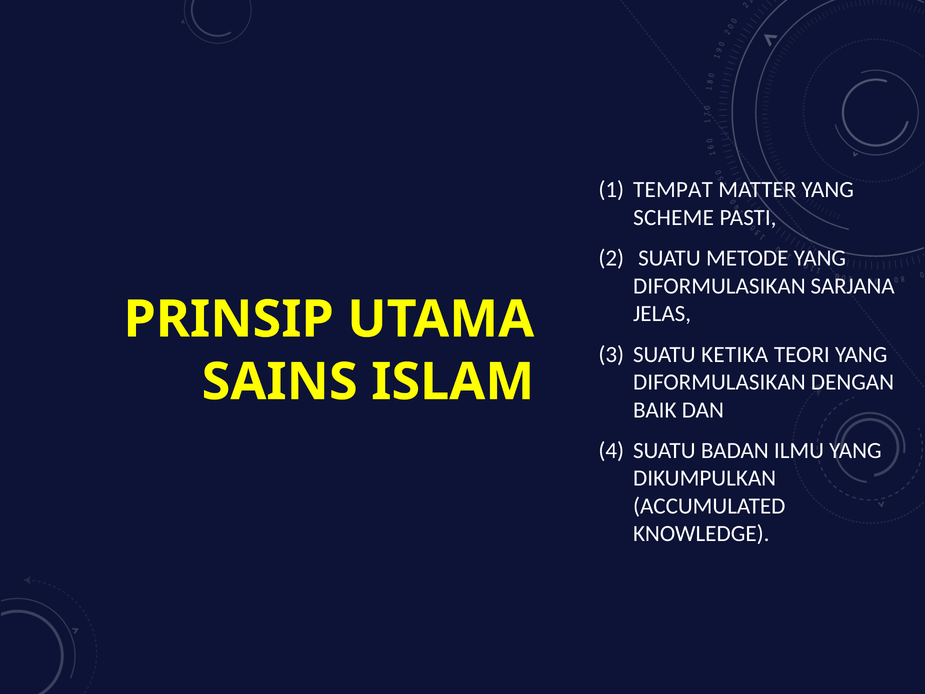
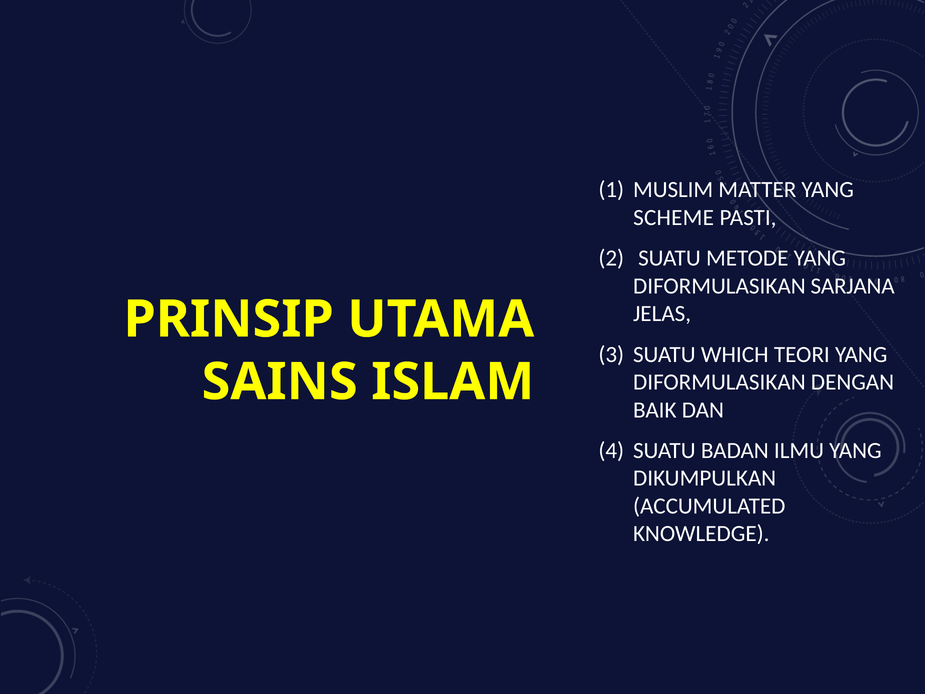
TEMPAT: TEMPAT -> MUSLIM
KETIKA: KETIKA -> WHICH
